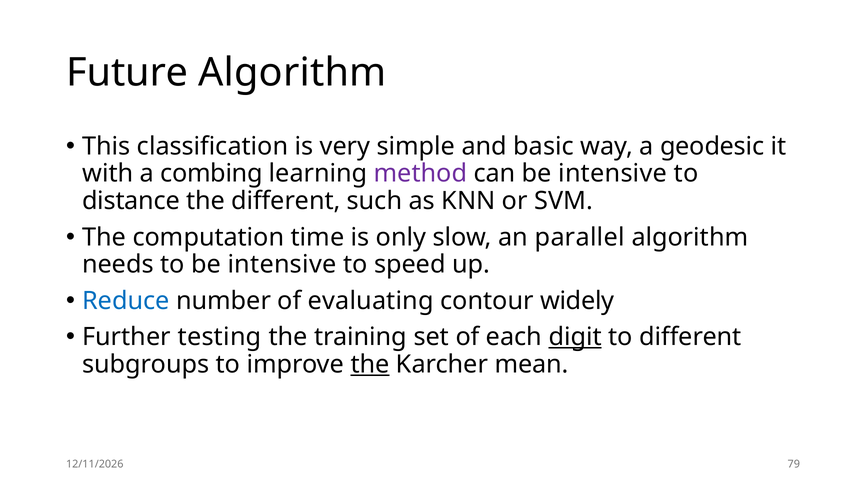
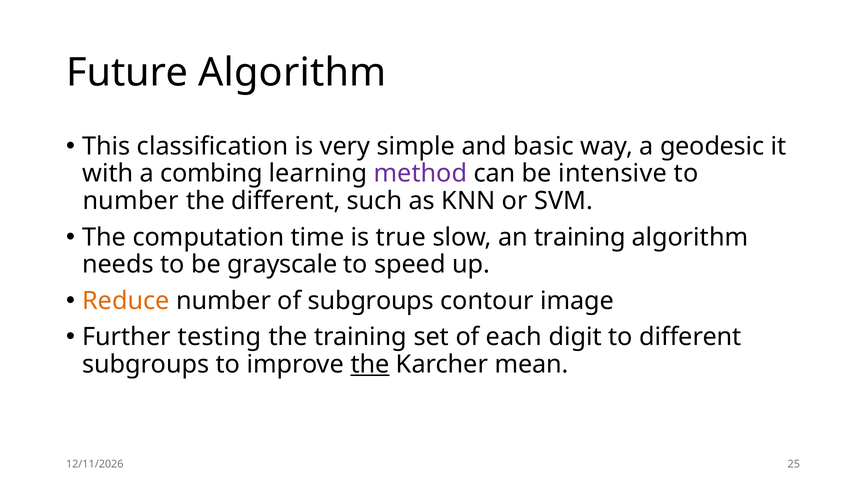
distance at (131, 201): distance -> number
only: only -> true
an parallel: parallel -> training
to be intensive: intensive -> grayscale
Reduce colour: blue -> orange
of evaluating: evaluating -> subgroups
widely: widely -> image
digit underline: present -> none
79: 79 -> 25
